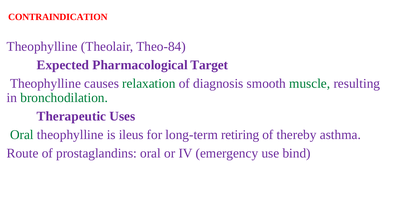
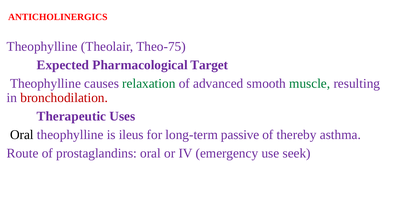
CONTRAINDICATION: CONTRAINDICATION -> ANTICHOLINERGICS
Theo-84: Theo-84 -> Theo-75
diagnosis: diagnosis -> advanced
bronchodilation colour: green -> red
Oral at (22, 135) colour: green -> black
retiring: retiring -> passive
bind: bind -> seek
